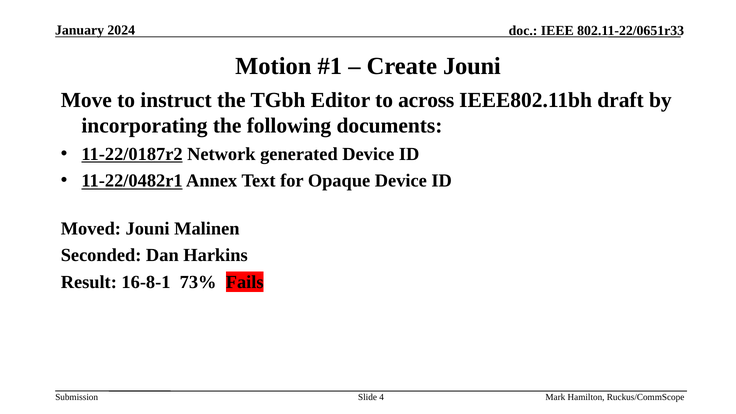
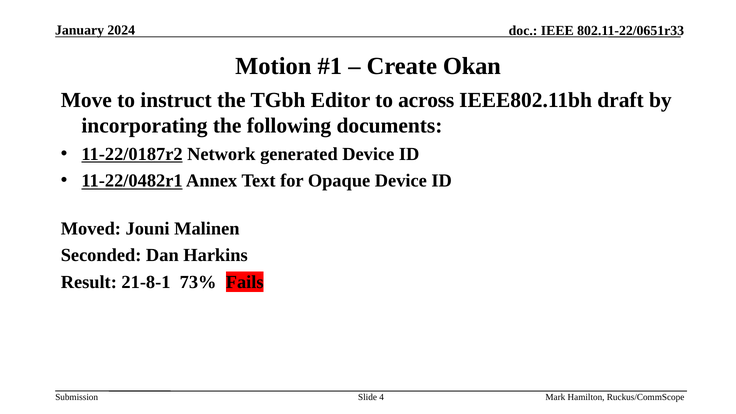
Create Jouni: Jouni -> Okan
16-8-1: 16-8-1 -> 21-8-1
